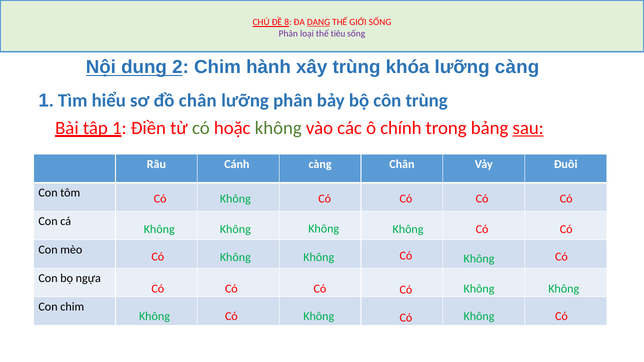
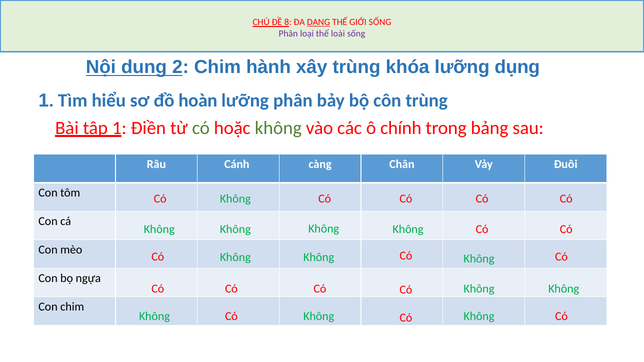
tiêu: tiêu -> loài
lưỡng càng: càng -> dụng
đồ chân: chân -> hoàn
sau underline: present -> none
